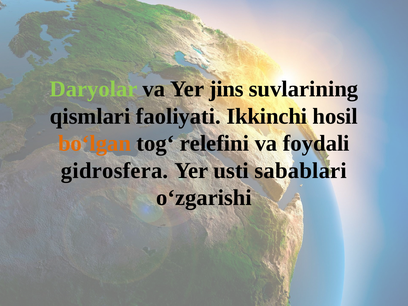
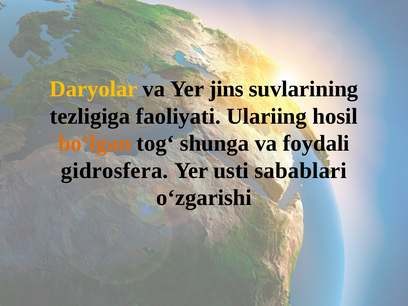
Daryolar colour: light green -> yellow
qismlari: qismlari -> tezligiga
Ikkinchi: Ikkinchi -> Ulariing
relefini: relefini -> shunga
